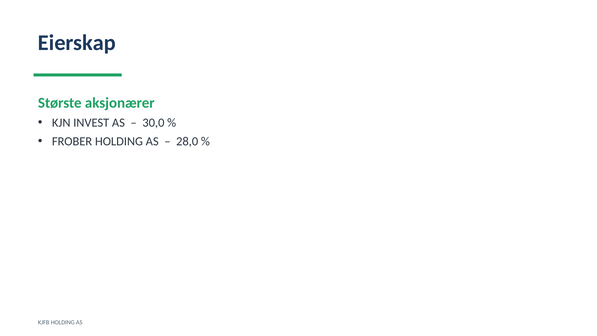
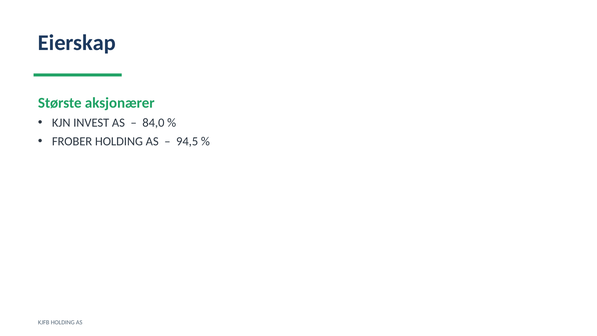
30,0: 30,0 -> 84,0
28,0: 28,0 -> 94,5
